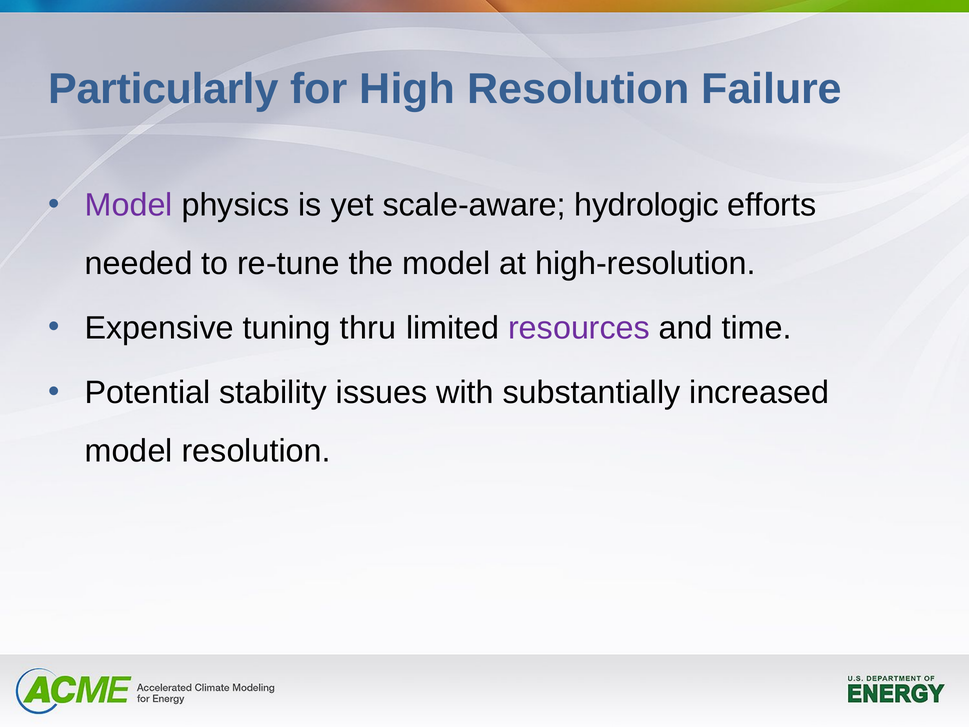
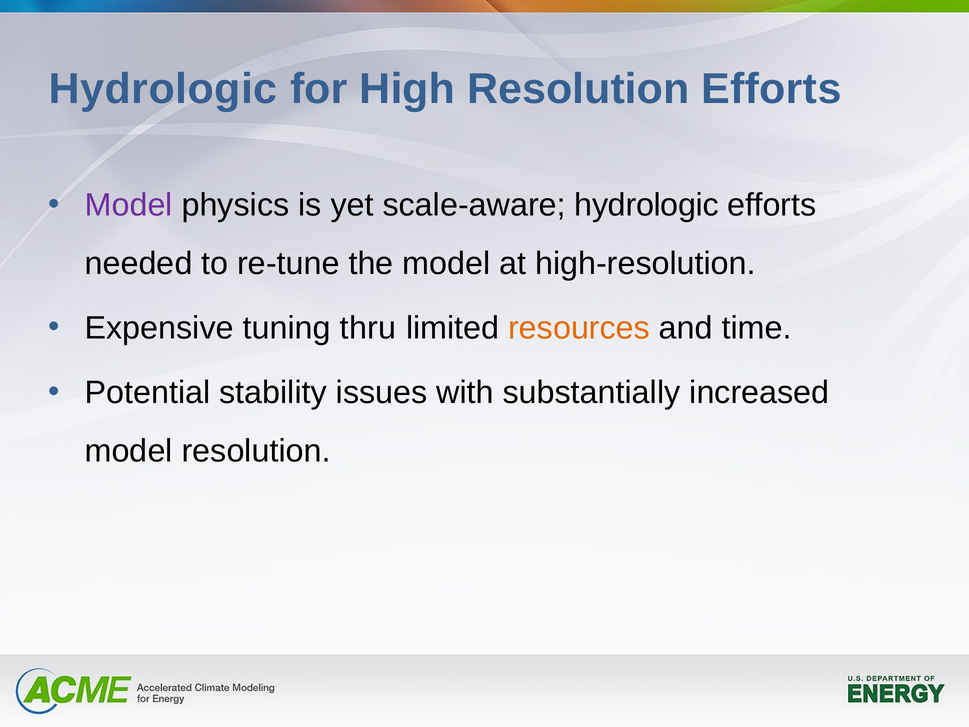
Particularly at (163, 89): Particularly -> Hydrologic
Resolution Failure: Failure -> Efforts
resources colour: purple -> orange
